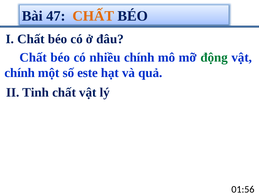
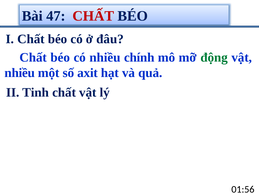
CHẤT at (93, 16) colour: orange -> red
chính at (20, 73): chính -> nhiều
este: este -> axit
